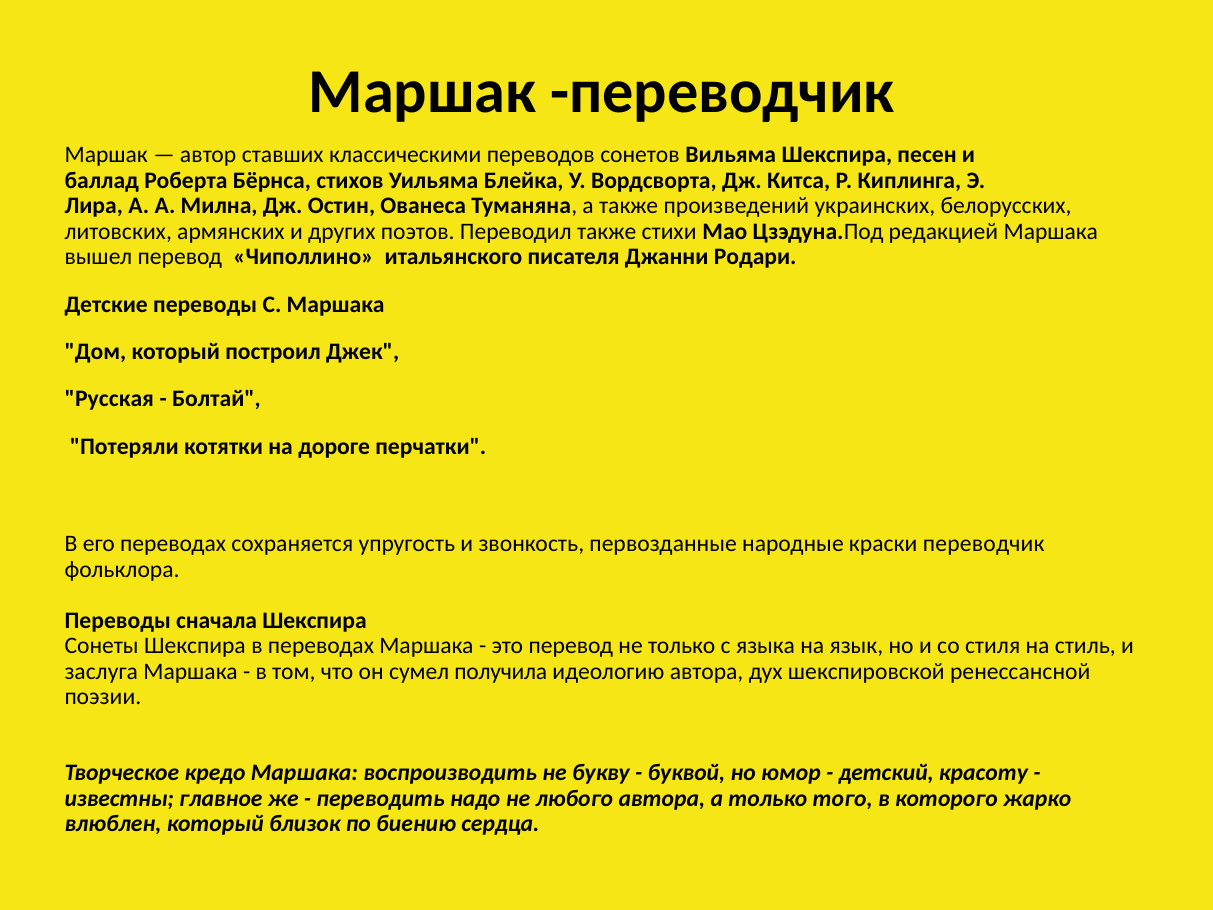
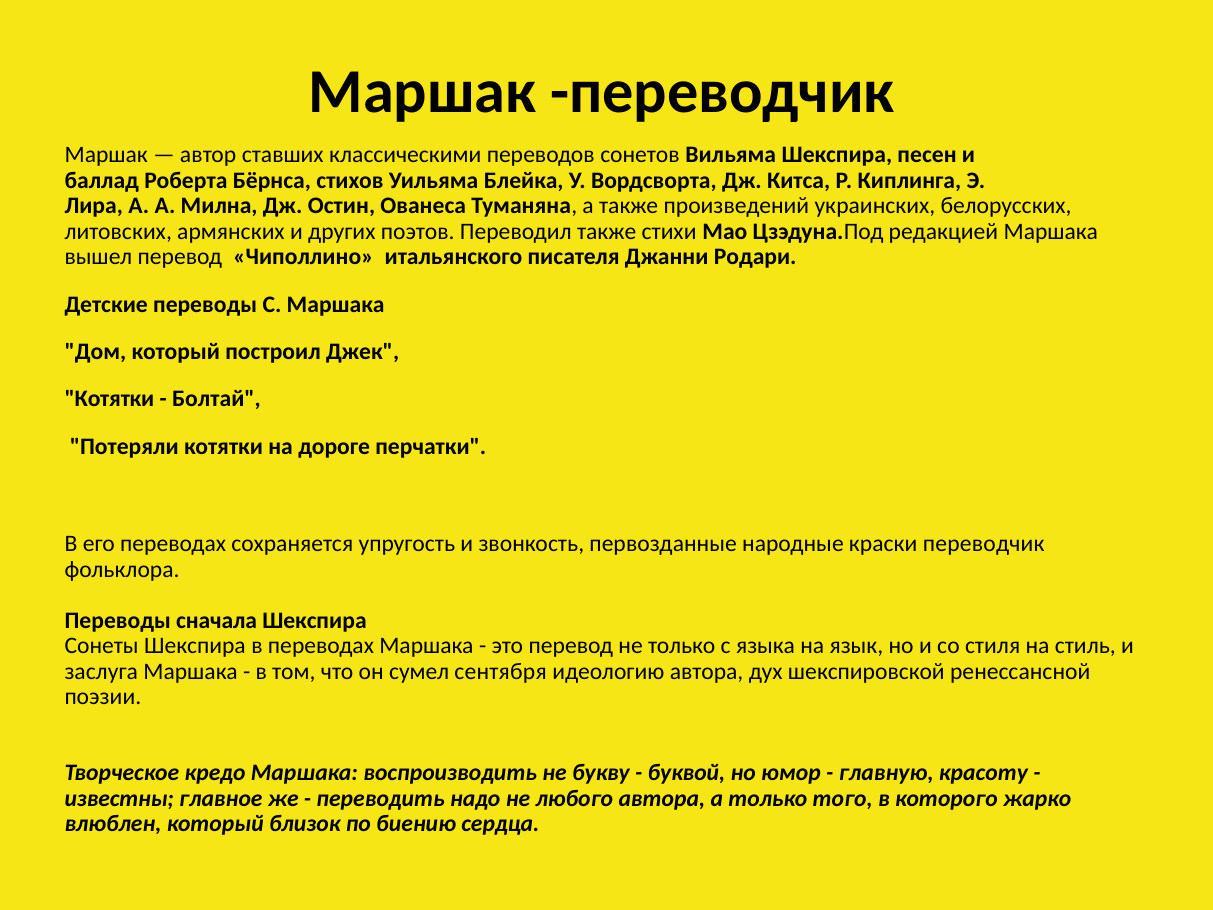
Русская at (109, 399): Русская -> Котятки
получила: получила -> сентября
детский: детский -> главную
